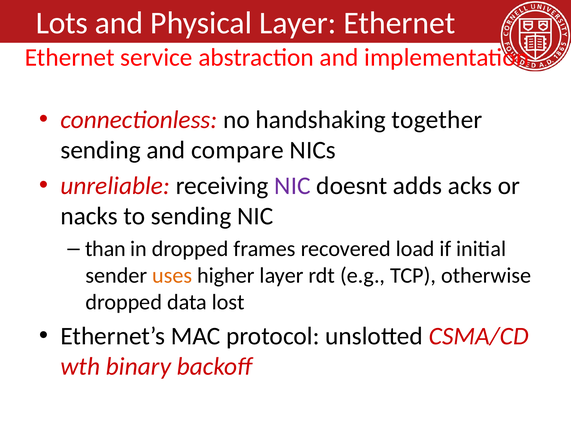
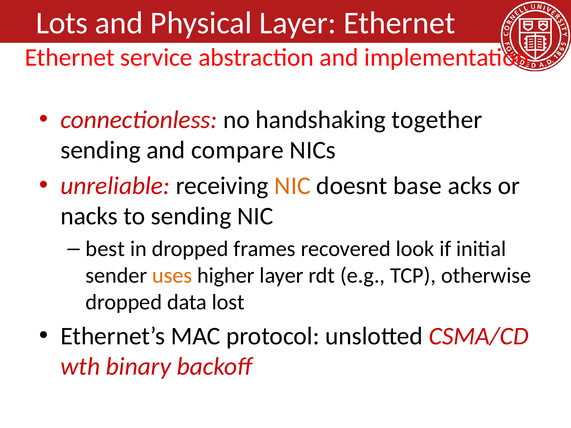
NIC at (292, 186) colour: purple -> orange
adds: adds -> base
than: than -> best
load: load -> look
